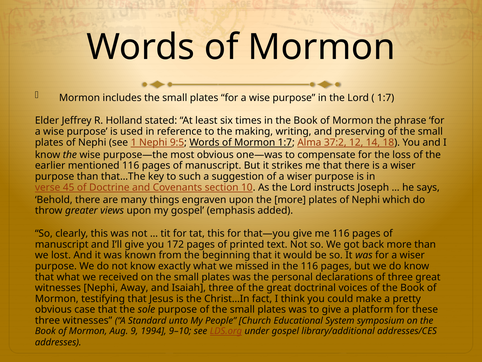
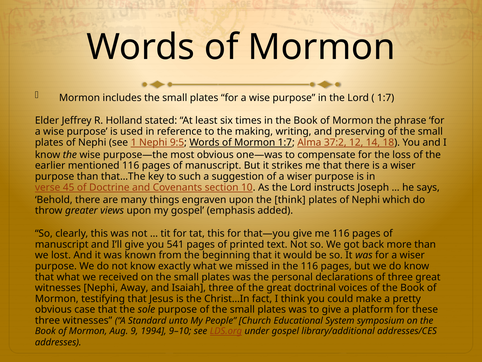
the more: more -> think
172: 172 -> 541
